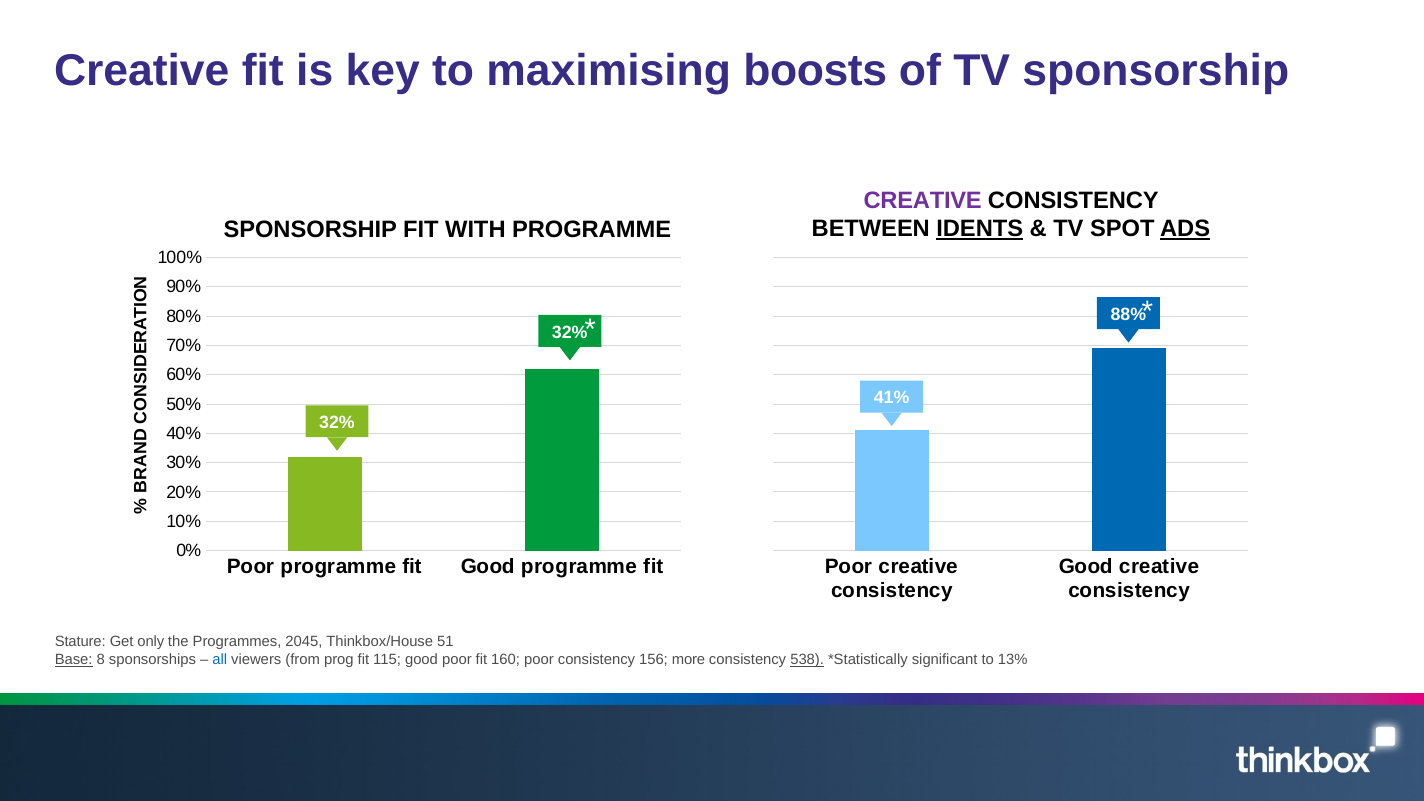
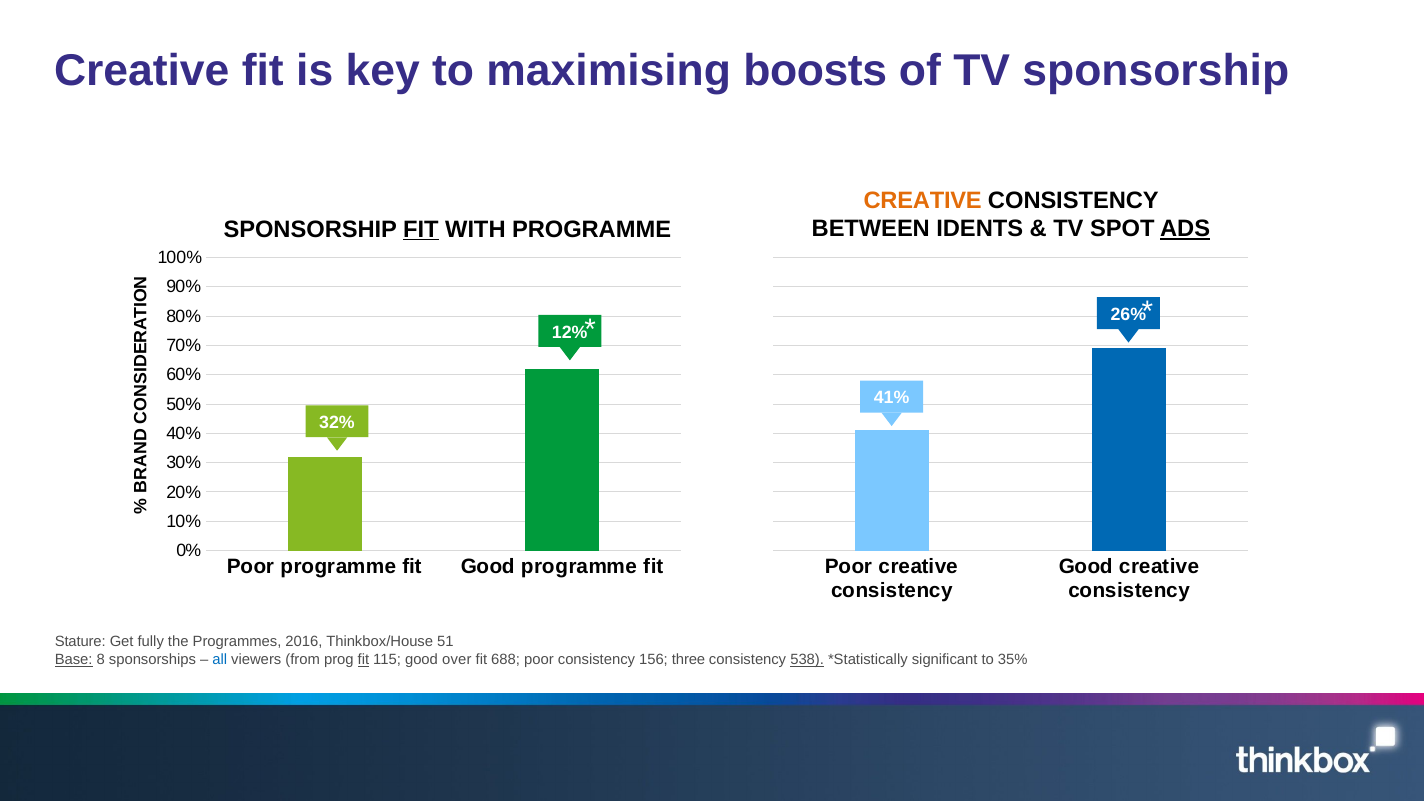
CREATIVE at (923, 200) colour: purple -> orange
IDENTS underline: present -> none
FIT at (421, 229) underline: none -> present
88%: 88% -> 26%
32% at (570, 332): 32% -> 12%
only: only -> fully
2045: 2045 -> 2016
fit at (363, 660) underline: none -> present
good poor: poor -> over
160: 160 -> 688
more: more -> three
13%: 13% -> 35%
